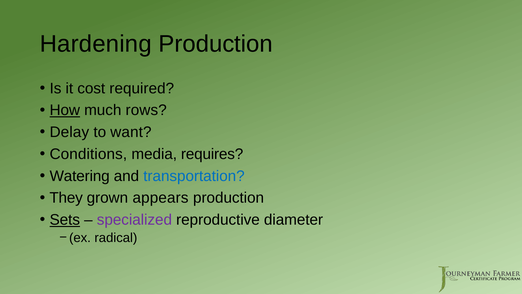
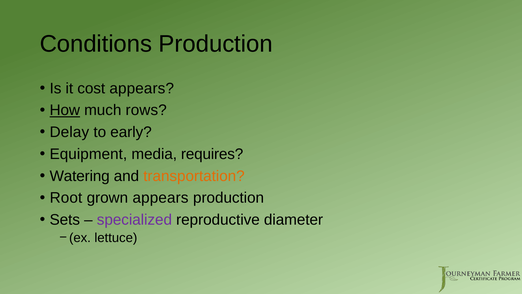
Hardening: Hardening -> Conditions
cost required: required -> appears
want: want -> early
Conditions: Conditions -> Equipment
transportation colour: blue -> orange
They: They -> Root
Sets underline: present -> none
radical: radical -> lettuce
